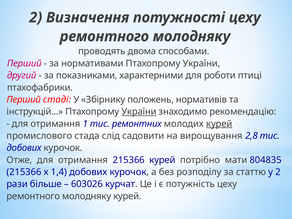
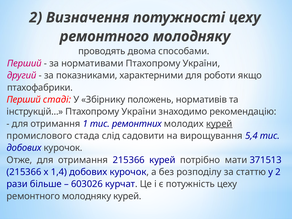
птиці: птиці -> якщо
України at (139, 112) underline: present -> none
2,8: 2,8 -> 5,4
804835: 804835 -> 371513
